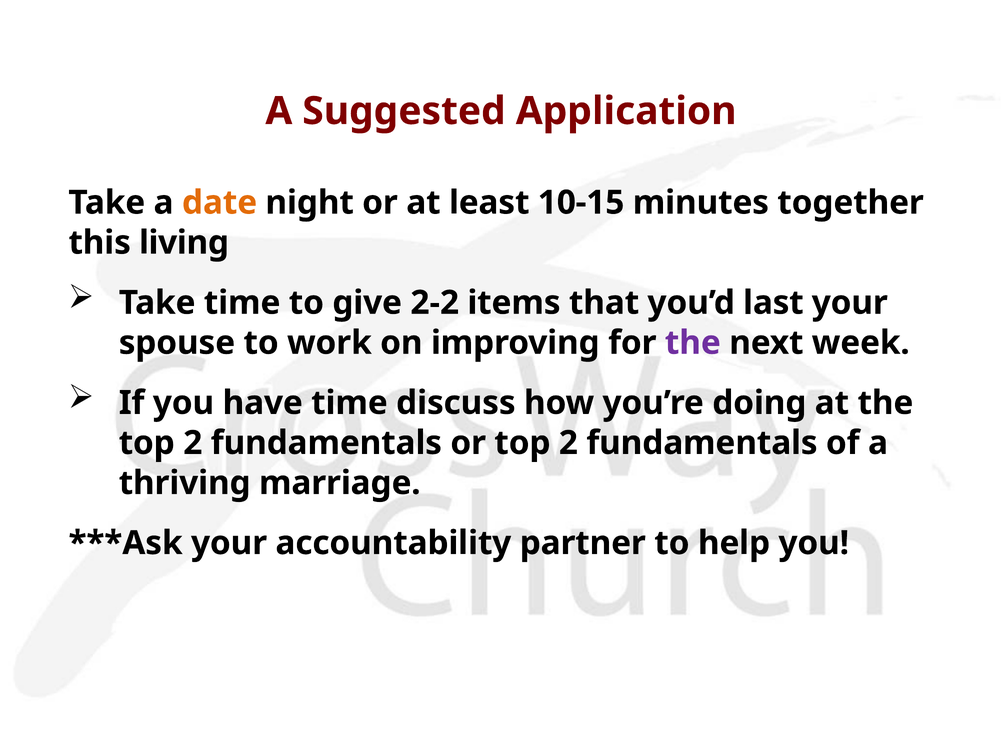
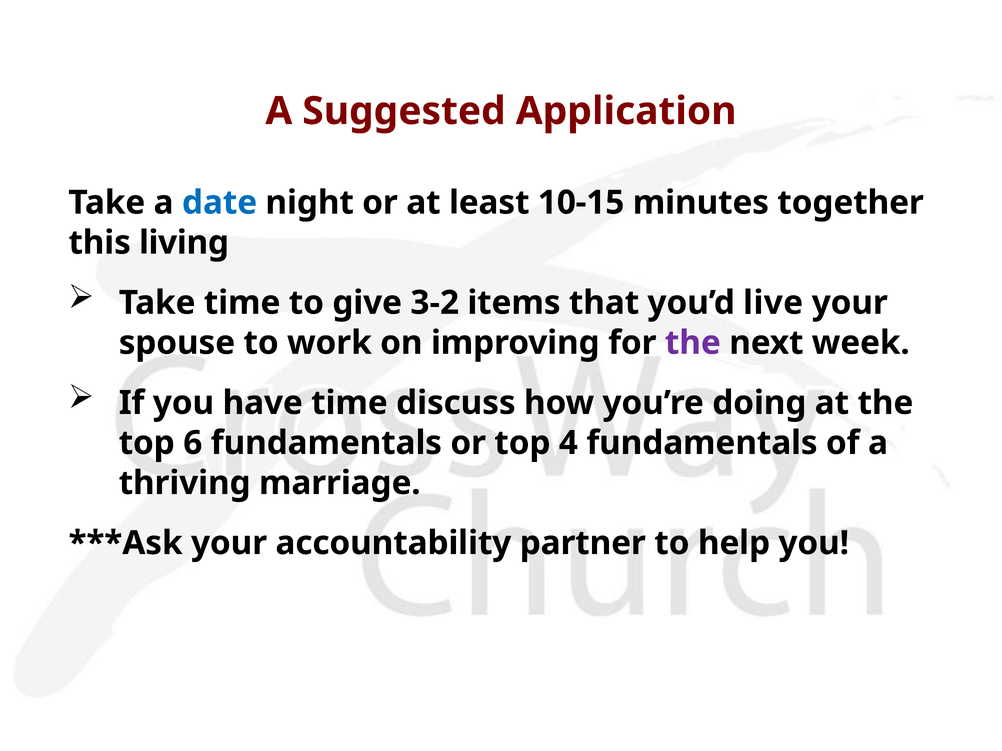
date colour: orange -> blue
2-2: 2-2 -> 3-2
last: last -> live
2 at (193, 443): 2 -> 6
or top 2: 2 -> 4
